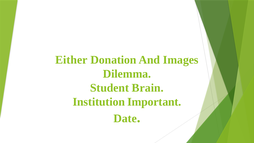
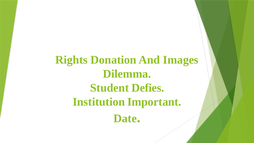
Either: Either -> Rights
Brain: Brain -> Defies
